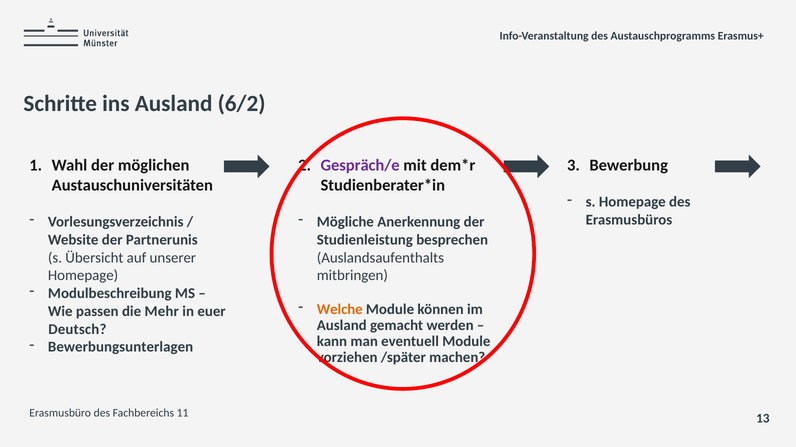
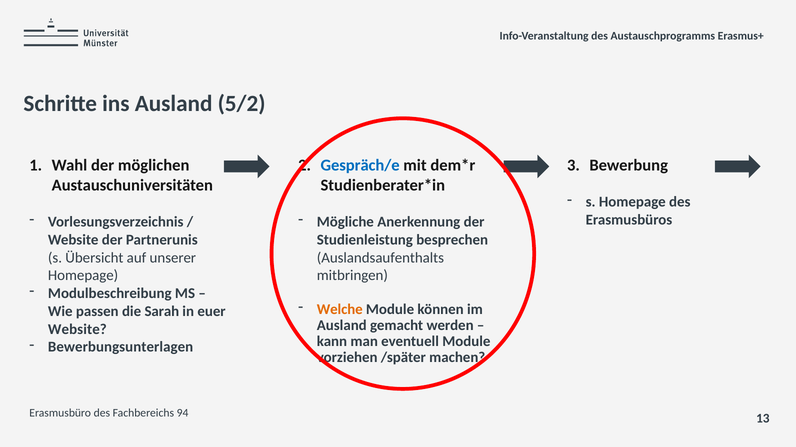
6/2: 6/2 -> 5/2
Gespräch/e colour: purple -> blue
Mehr: Mehr -> Sarah
Deutsch at (77, 329): Deutsch -> Website
11: 11 -> 94
